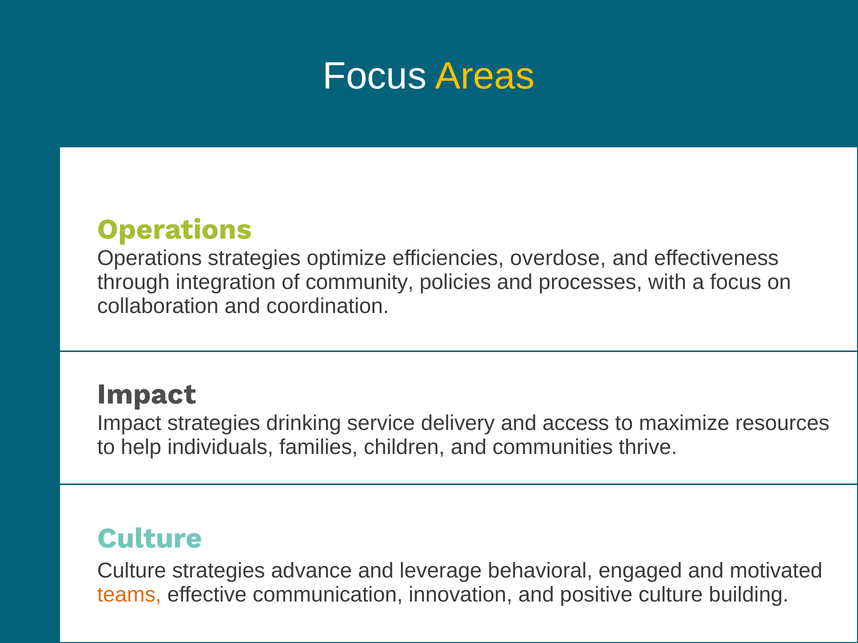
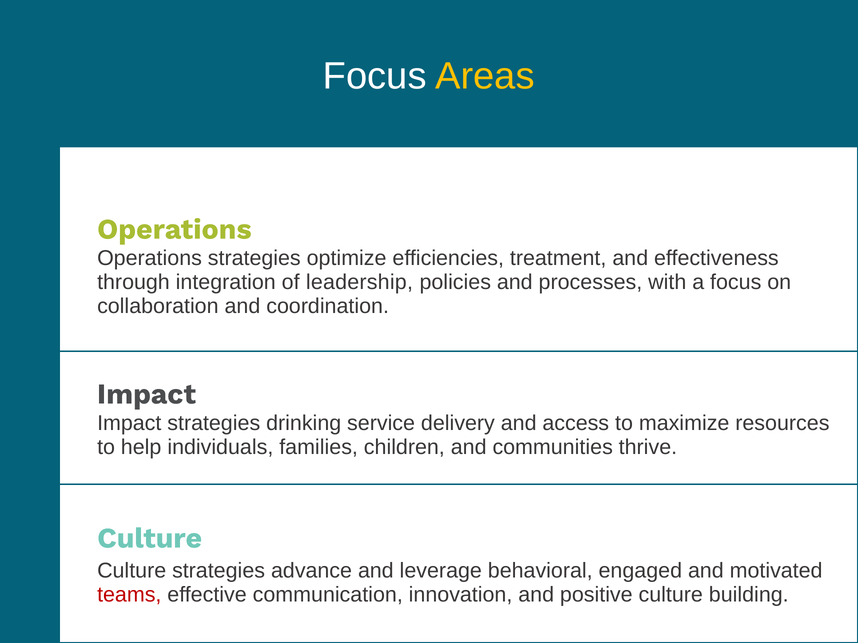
overdose: overdose -> treatment
community: community -> leadership
teams colour: orange -> red
